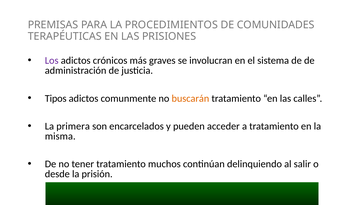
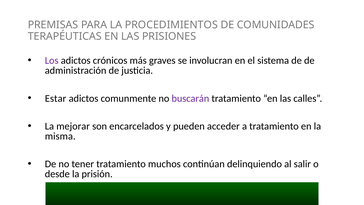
Tipos: Tipos -> Estar
buscarán colour: orange -> purple
primera: primera -> mejorar
